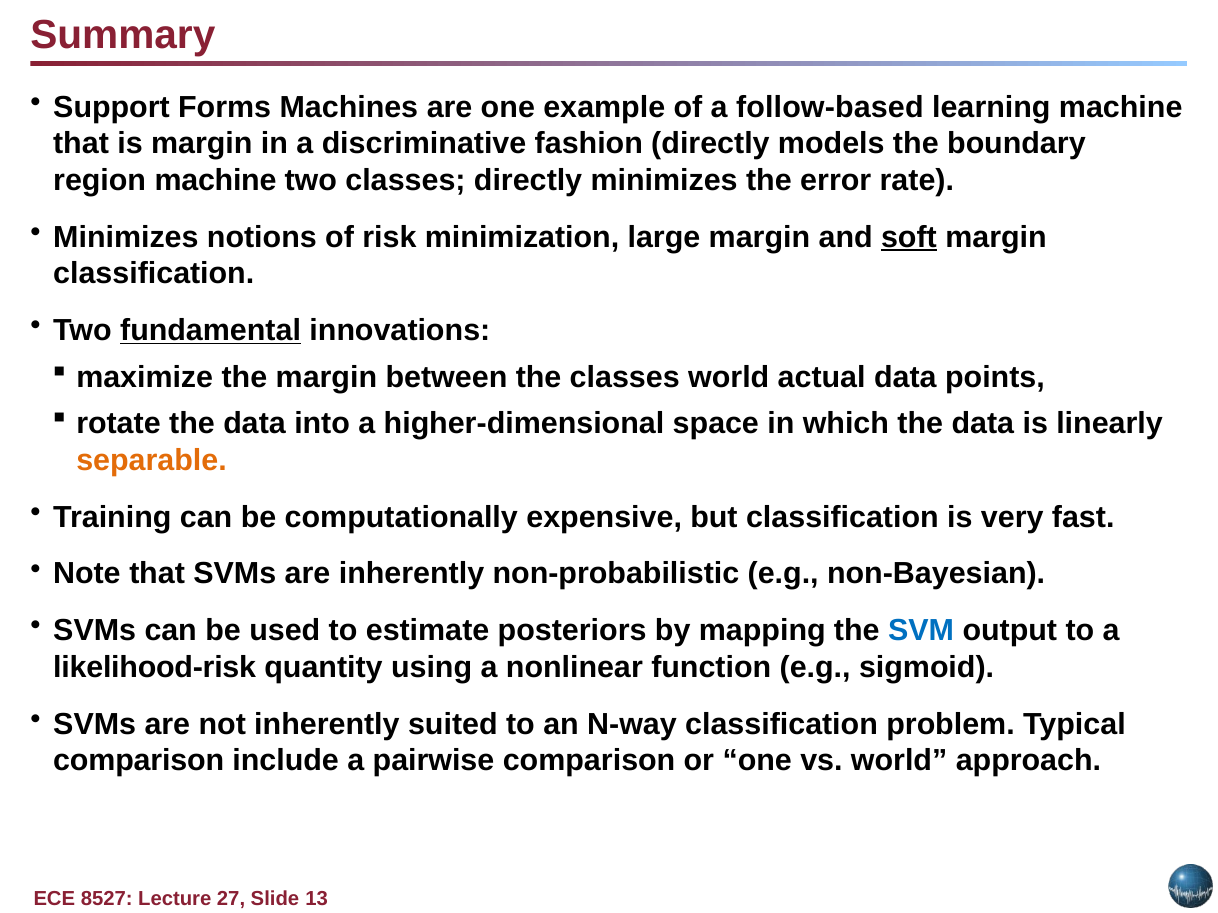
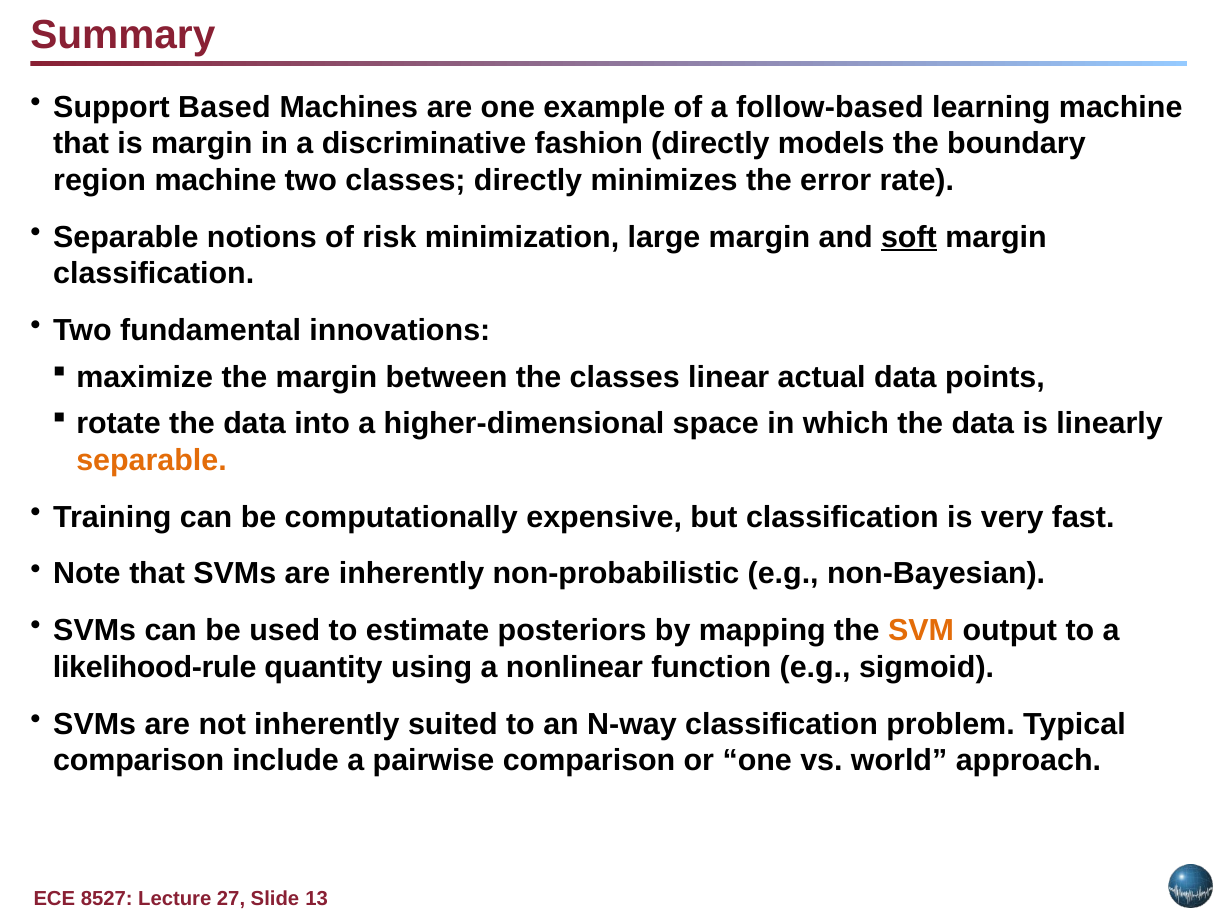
Forms: Forms -> Based
Minimizes at (126, 237): Minimizes -> Separable
fundamental underline: present -> none
classes world: world -> linear
SVM colour: blue -> orange
likelihood-risk: likelihood-risk -> likelihood-rule
